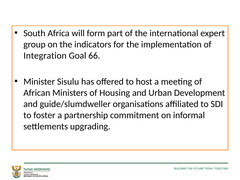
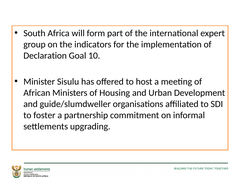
Integration: Integration -> Declaration
66: 66 -> 10
